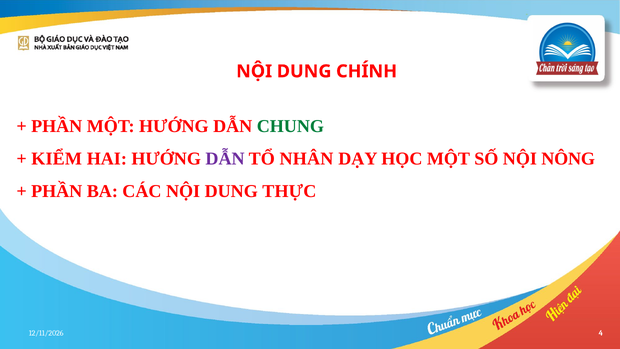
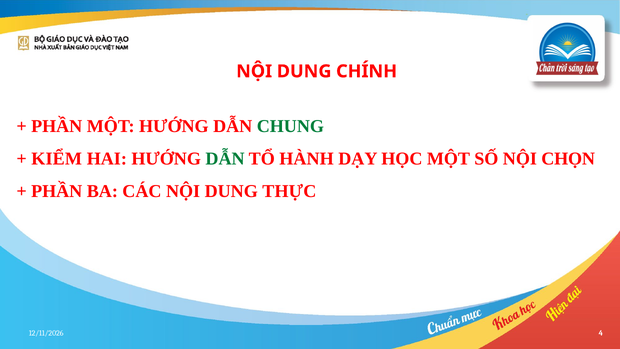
DẪN at (225, 159) colour: purple -> green
NHÂN: NHÂN -> HÀNH
NÔNG: NÔNG -> CHỌN
